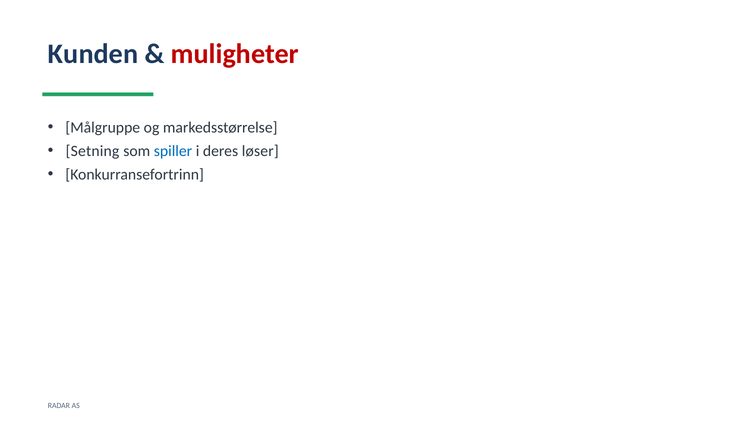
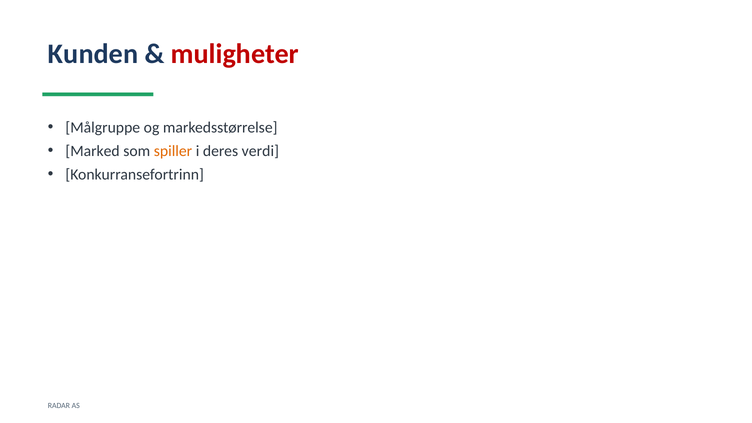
Setning: Setning -> Marked
spiller colour: blue -> orange
løser: løser -> verdi
